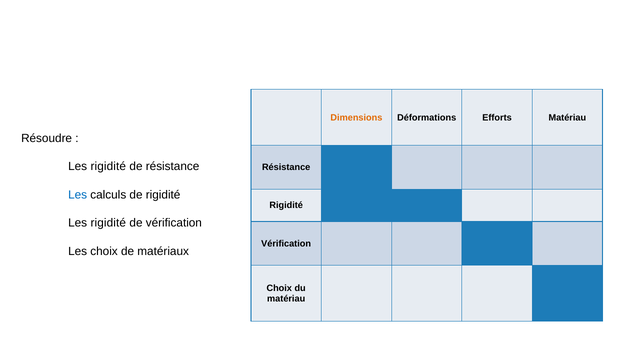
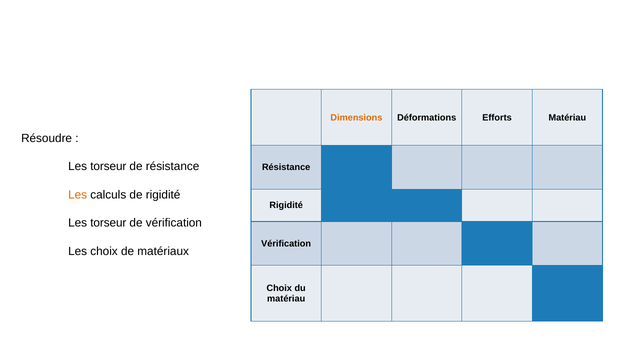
rigidité at (108, 166): rigidité -> torseur
Les at (78, 195) colour: blue -> orange
rigidité at (108, 223): rigidité -> torseur
